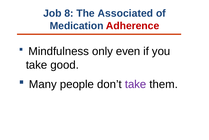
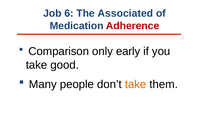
8: 8 -> 6
Mindfulness: Mindfulness -> Comparison
even: even -> early
take at (136, 84) colour: purple -> orange
